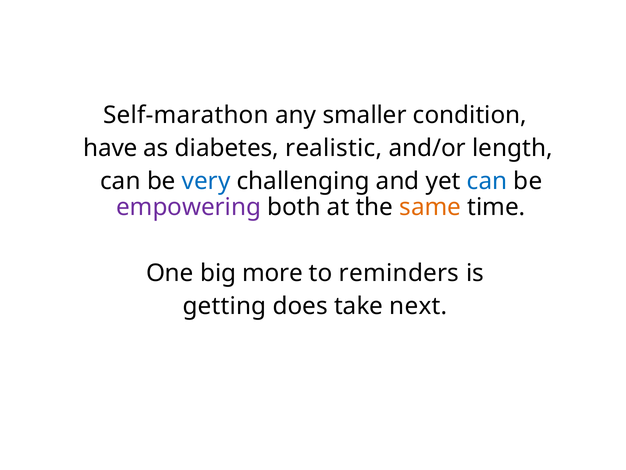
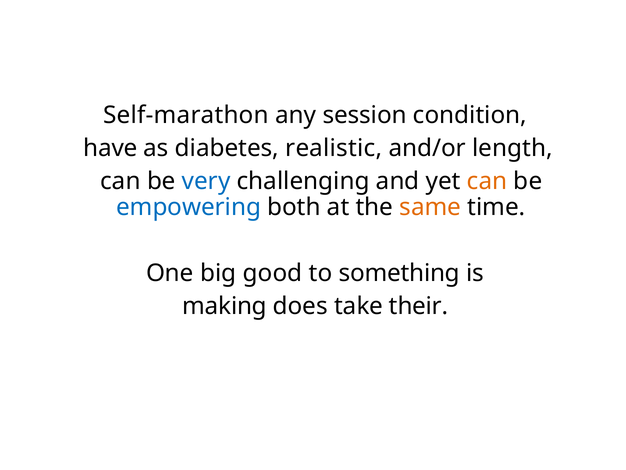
smaller: smaller -> session
can at (487, 181) colour: blue -> orange
empowering colour: purple -> blue
more: more -> good
reminders: reminders -> something
getting: getting -> making
next: next -> their
